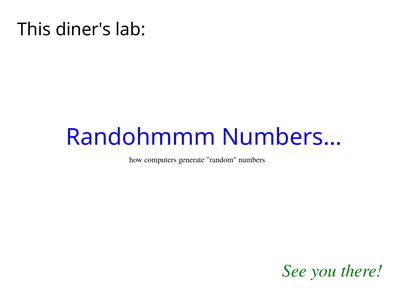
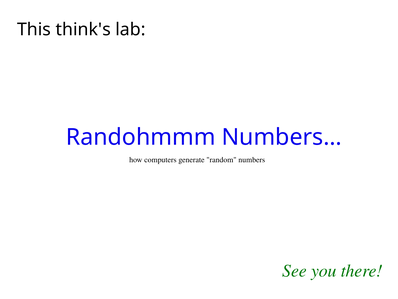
diner's: diner's -> think's
